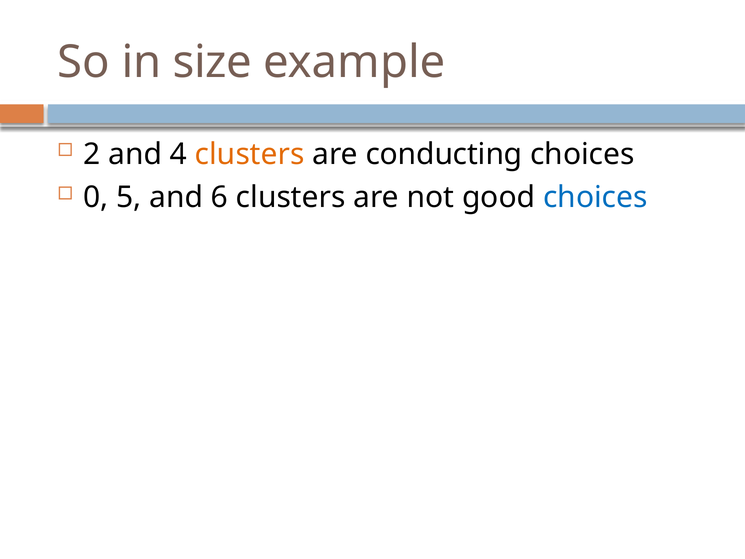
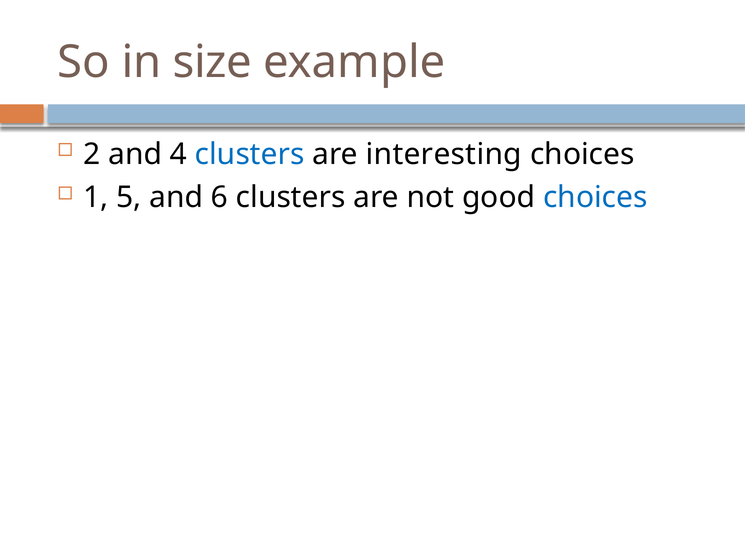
clusters at (250, 154) colour: orange -> blue
conducting: conducting -> interesting
0: 0 -> 1
